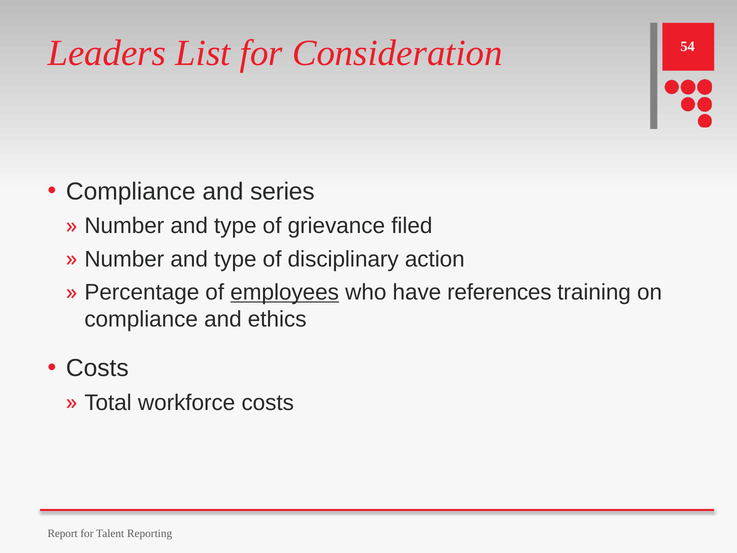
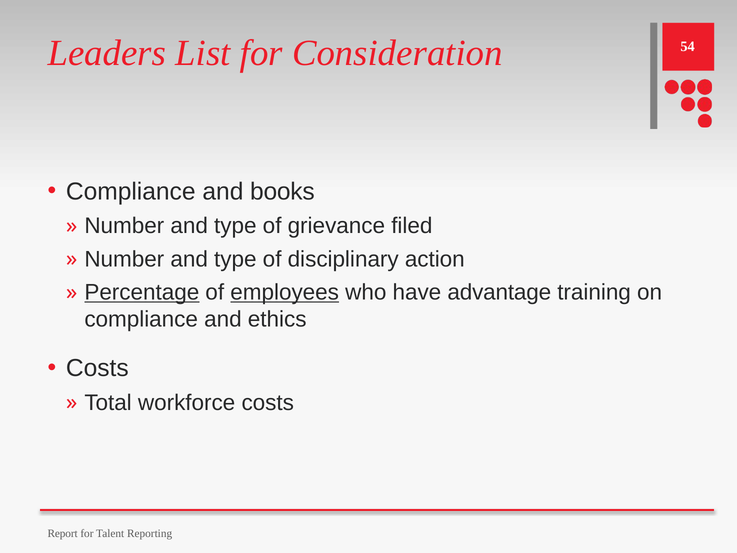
series: series -> books
Percentage underline: none -> present
references: references -> advantage
